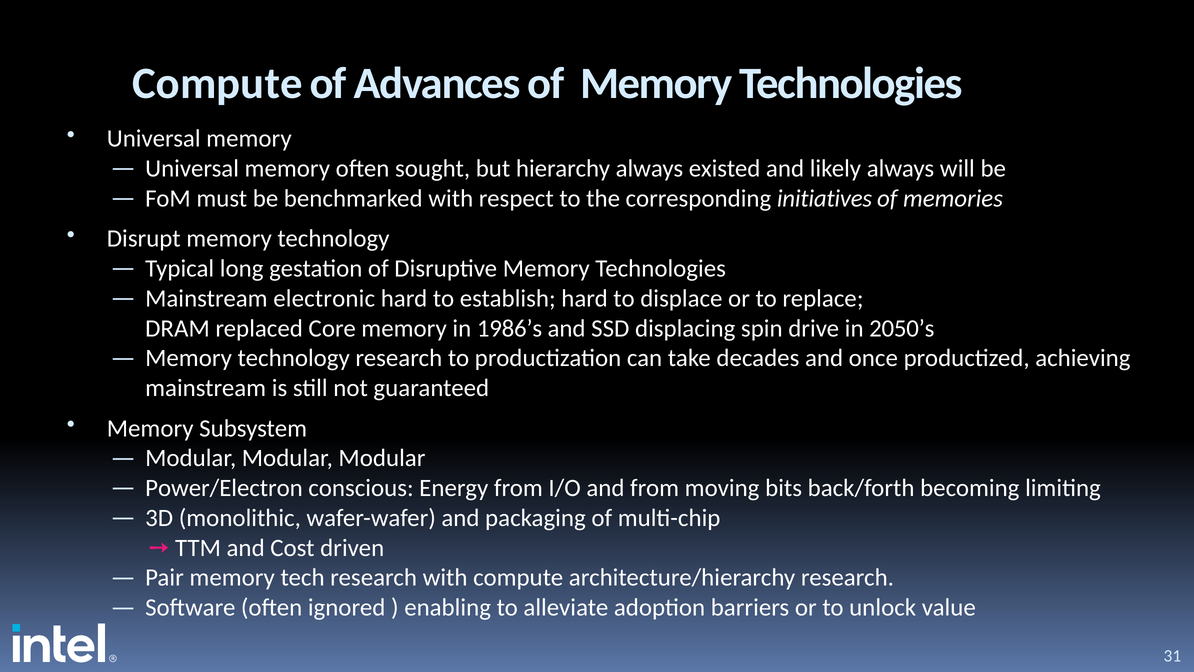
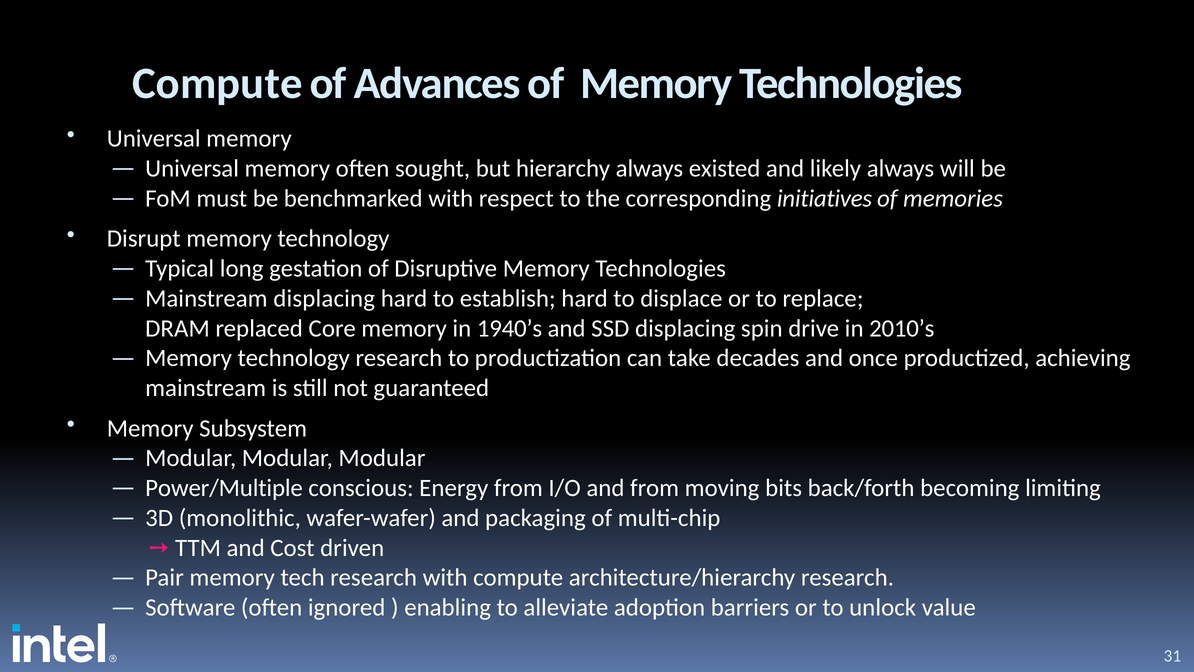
Mainstream electronic: electronic -> displacing
1986’s: 1986’s -> 1940’s
2050’s: 2050’s -> 2010’s
Power/Electron: Power/Electron -> Power/Multiple
